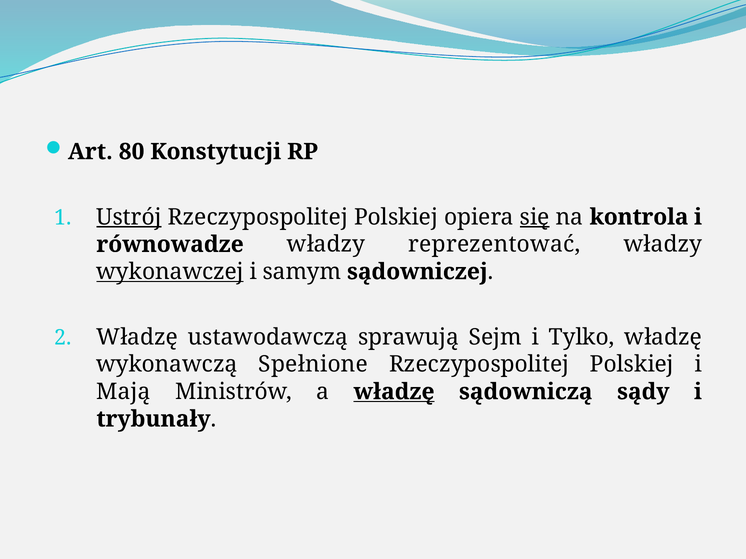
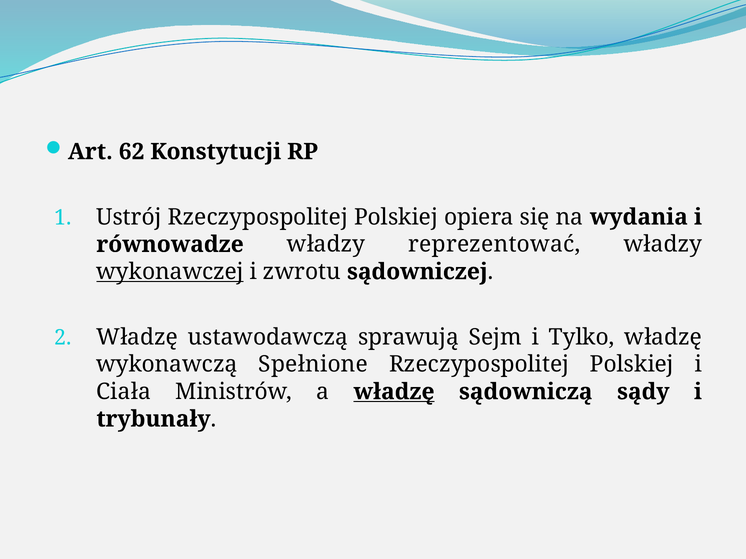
80: 80 -> 62
Ustrój underline: present -> none
się underline: present -> none
kontrola: kontrola -> wydania
samym: samym -> zwrotu
Mają: Mają -> Ciała
